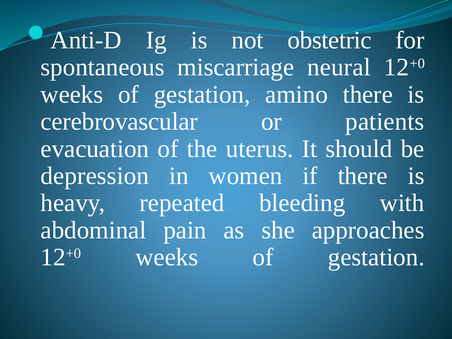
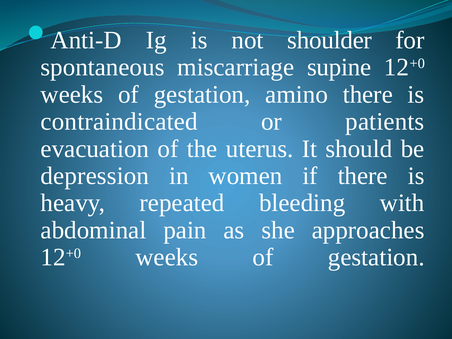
obstetric: obstetric -> shoulder
neural: neural -> supine
cerebrovascular: cerebrovascular -> contraindicated
